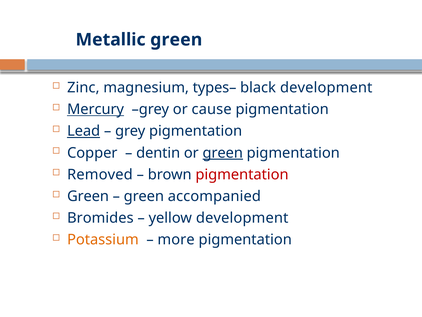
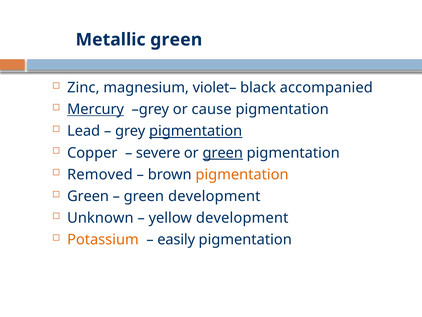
types–: types– -> violet–
black development: development -> accompanied
Lead underline: present -> none
pigmentation at (196, 131) underline: none -> present
dentin: dentin -> severe
pigmentation at (242, 174) colour: red -> orange
green accompanied: accompanied -> development
Bromides: Bromides -> Unknown
more: more -> easily
